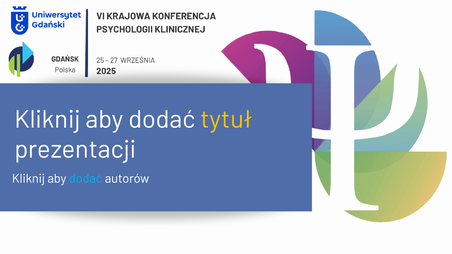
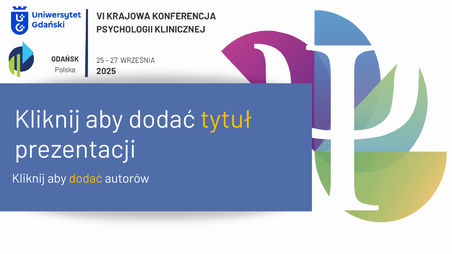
dodać at (86, 179) colour: light blue -> yellow
